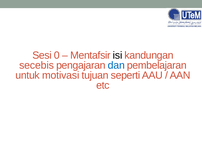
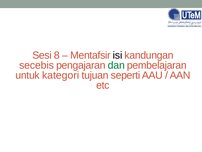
0: 0 -> 8
dan colour: blue -> green
motivasi: motivasi -> kategori
